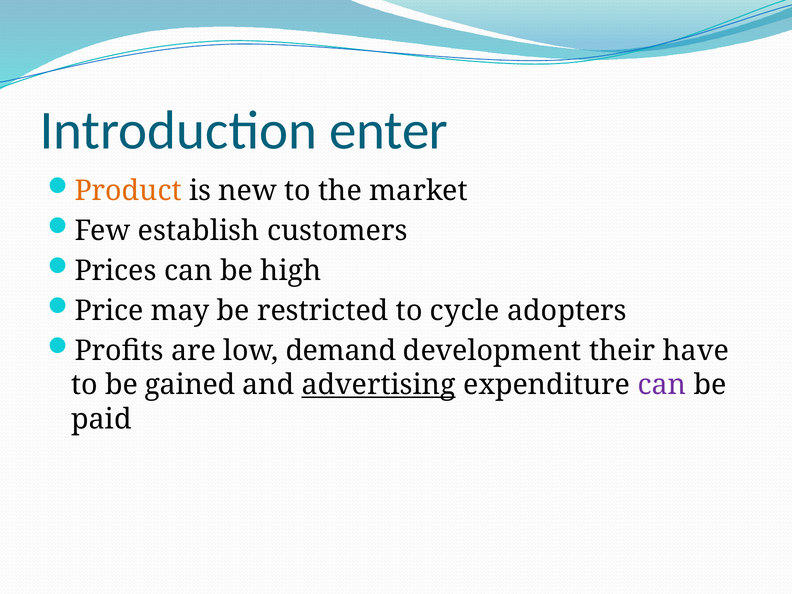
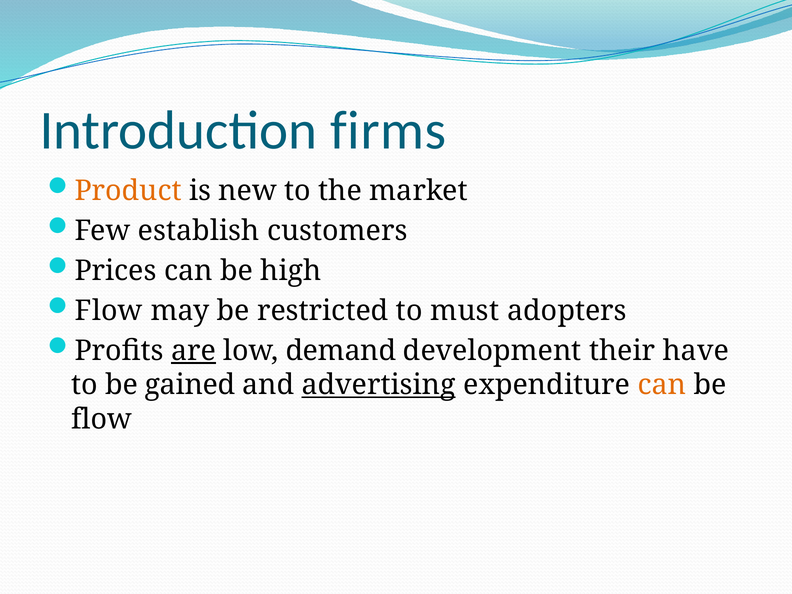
enter: enter -> firms
Price at (109, 311): Price -> Flow
cycle: cycle -> must
are underline: none -> present
can at (662, 385) colour: purple -> orange
paid at (101, 419): paid -> flow
